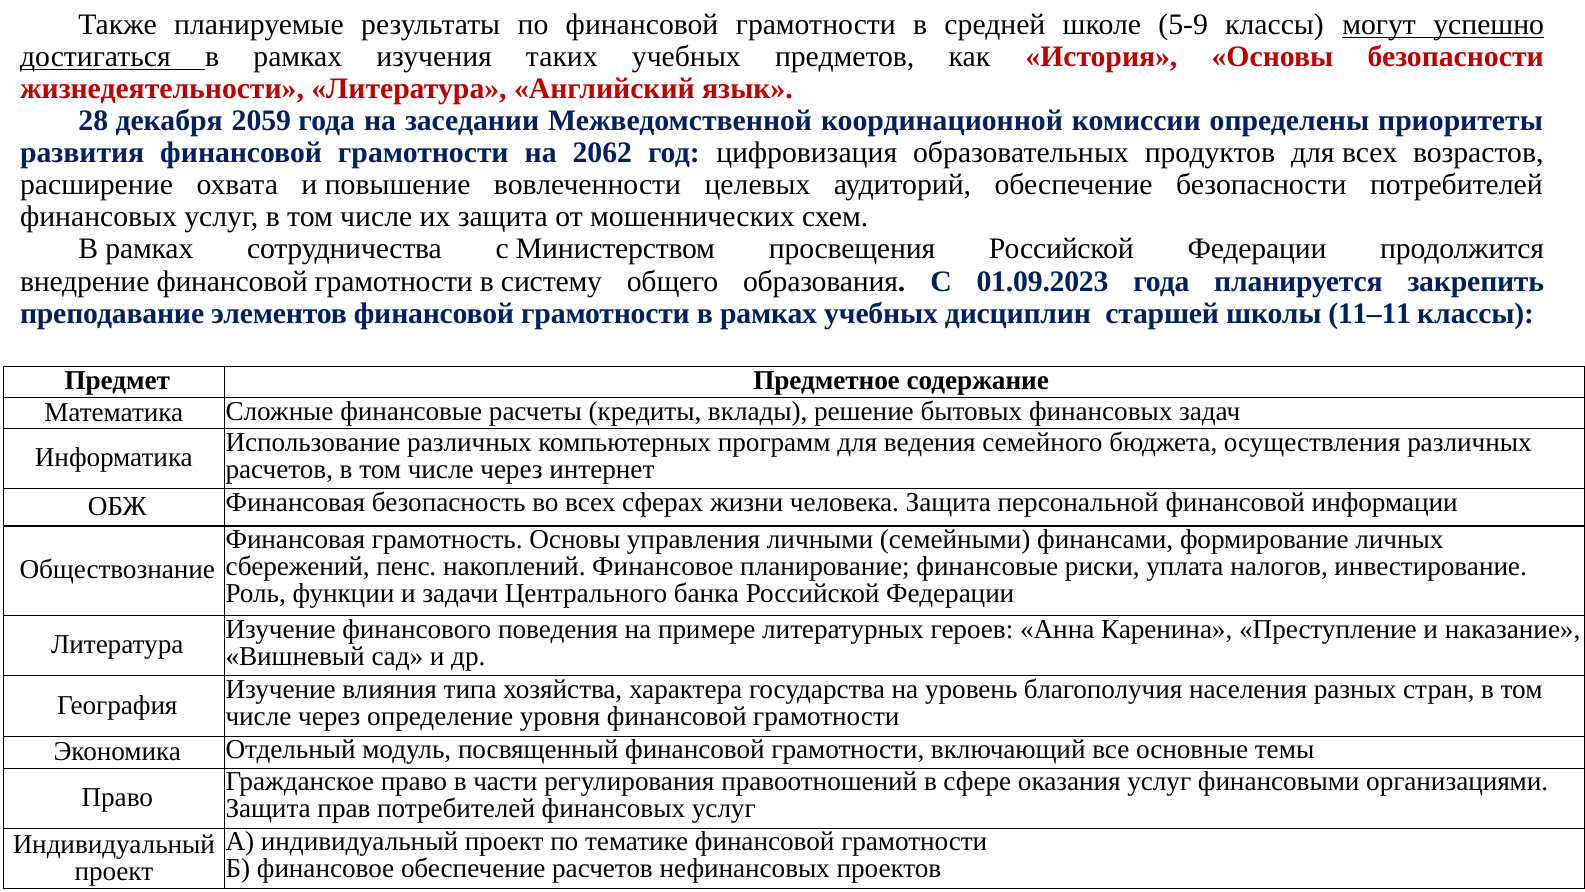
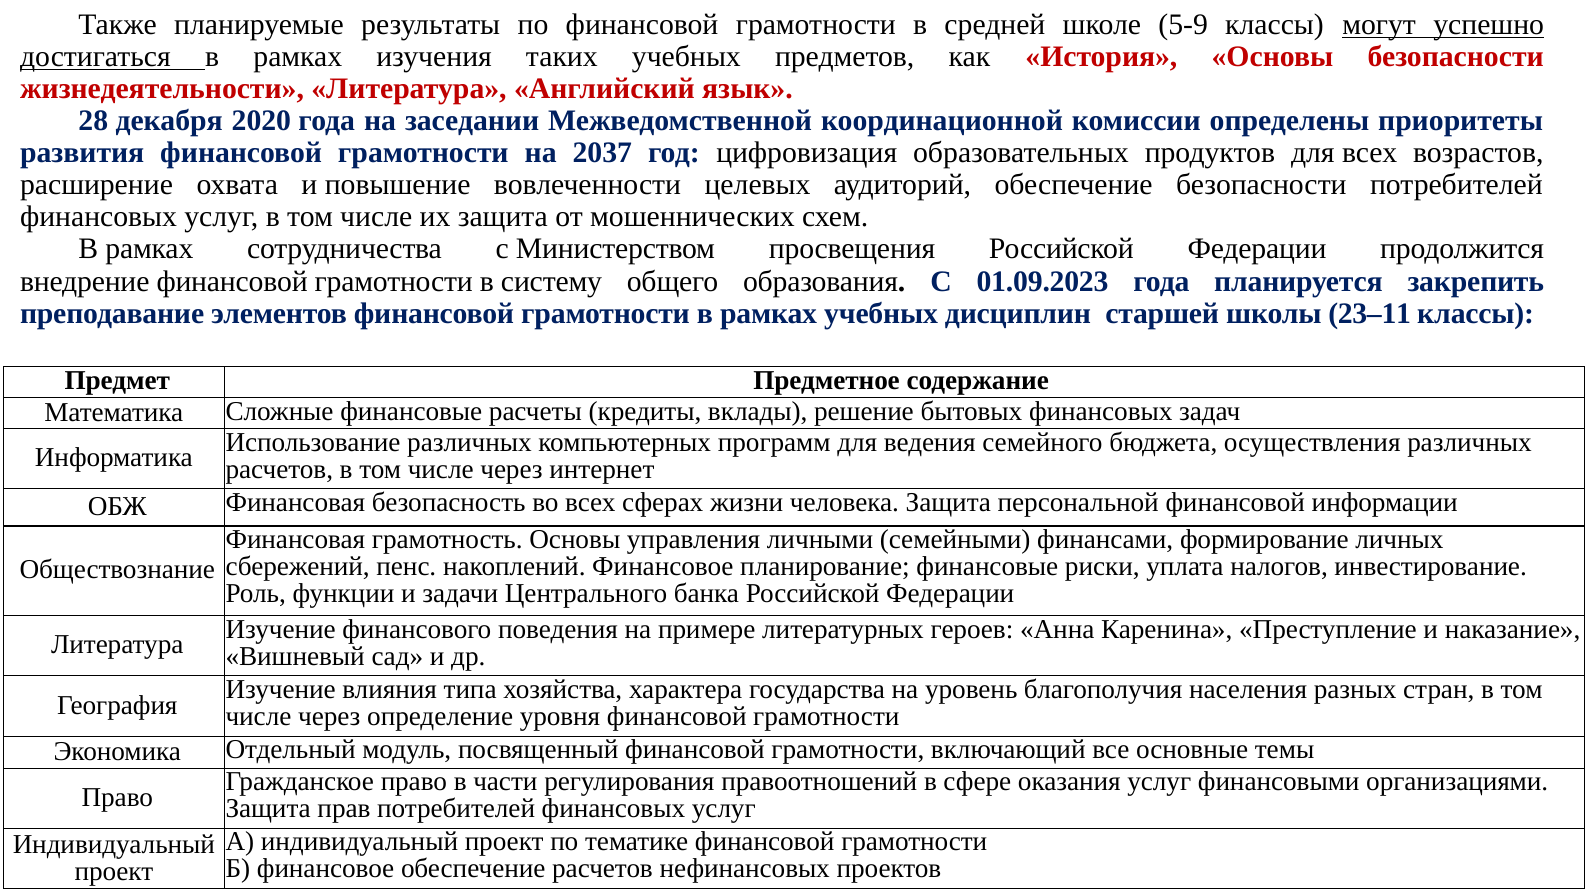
2059: 2059 -> 2020
2062: 2062 -> 2037
11–11: 11–11 -> 23–11
